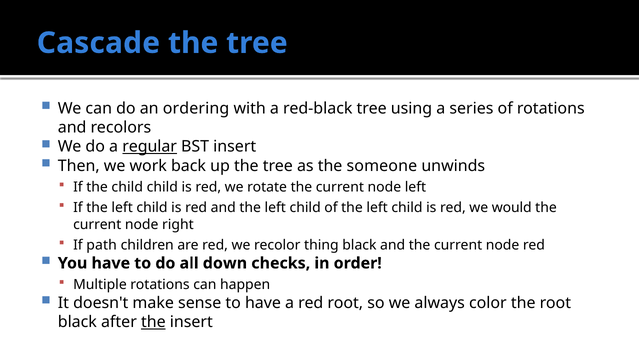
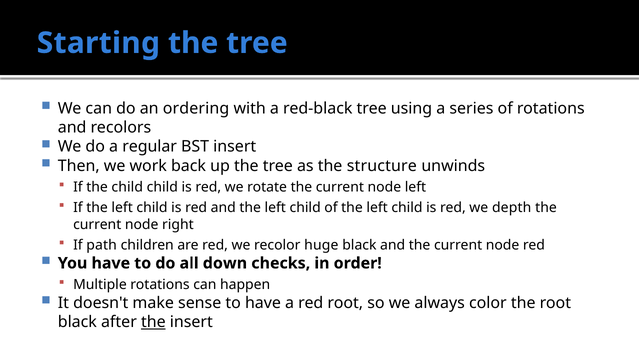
Cascade: Cascade -> Starting
regular underline: present -> none
someone: someone -> structure
would: would -> depth
thing: thing -> huge
